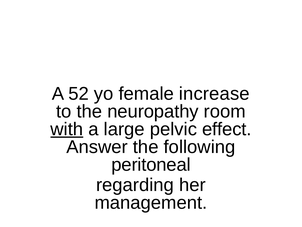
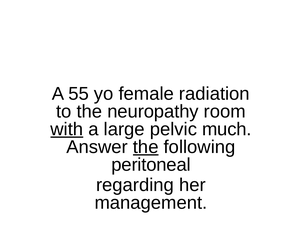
52: 52 -> 55
increase: increase -> radiation
effect: effect -> much
the at (146, 147) underline: none -> present
